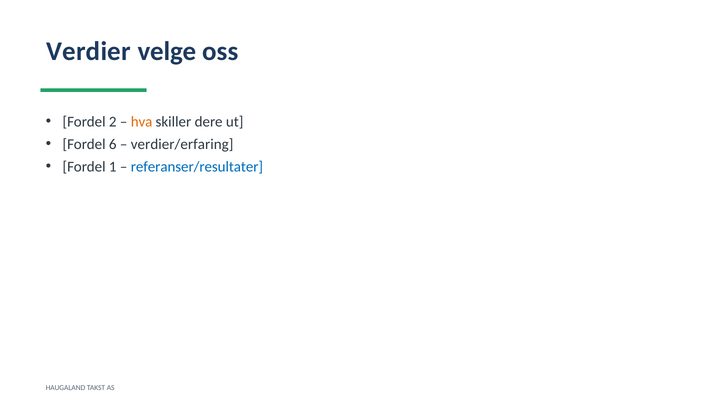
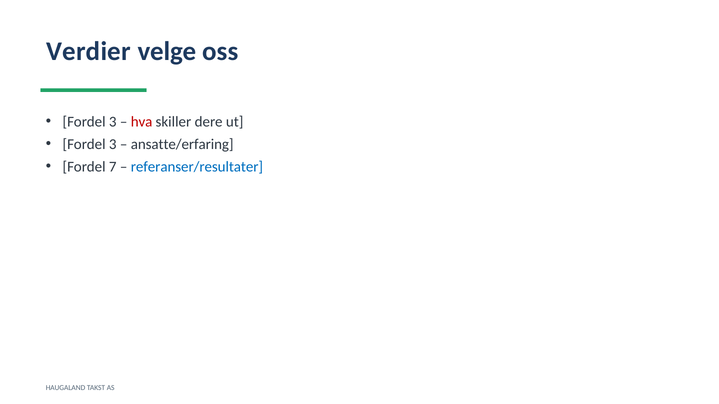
2 at (113, 122): 2 -> 3
hva colour: orange -> red
6 at (113, 144): 6 -> 3
verdier/erfaring: verdier/erfaring -> ansatte/erfaring
1: 1 -> 7
